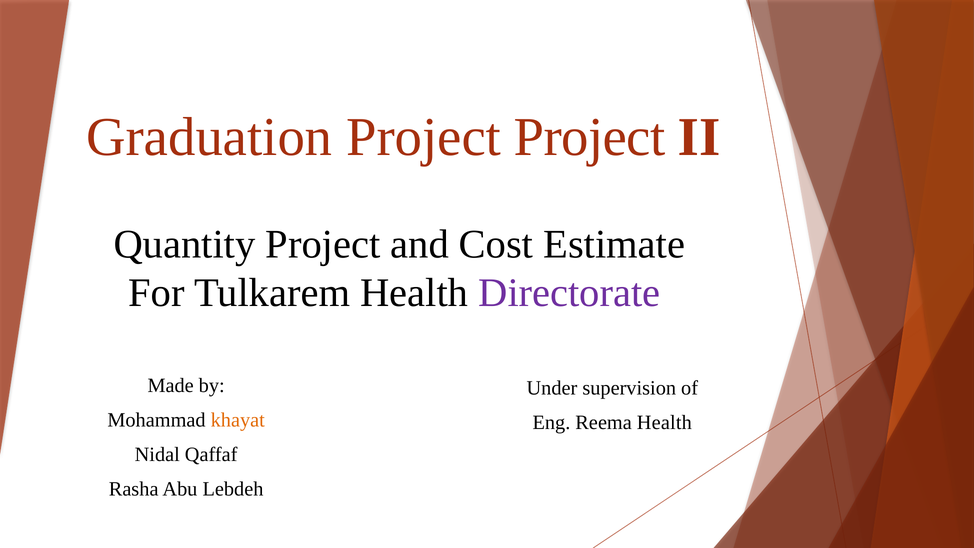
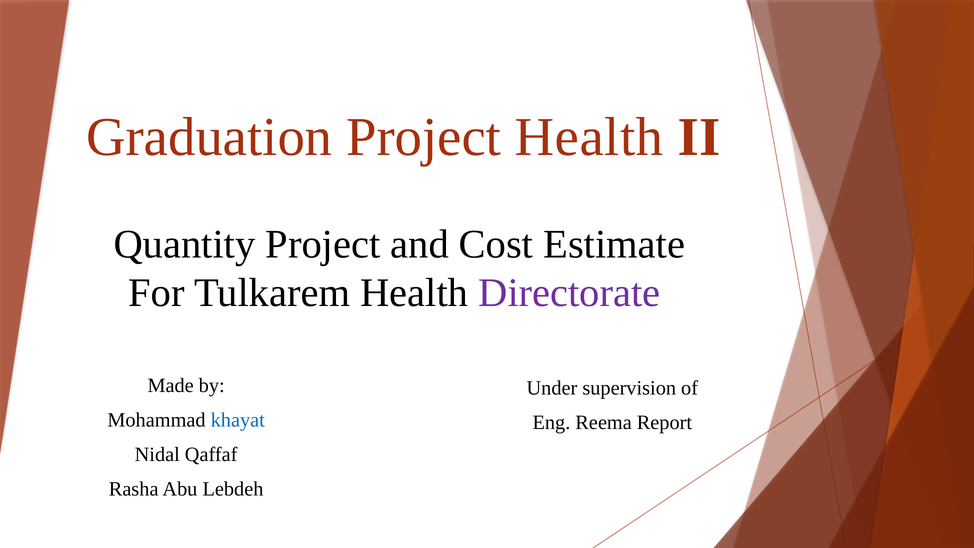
Project Project: Project -> Health
khayat colour: orange -> blue
Reema Health: Health -> Report
